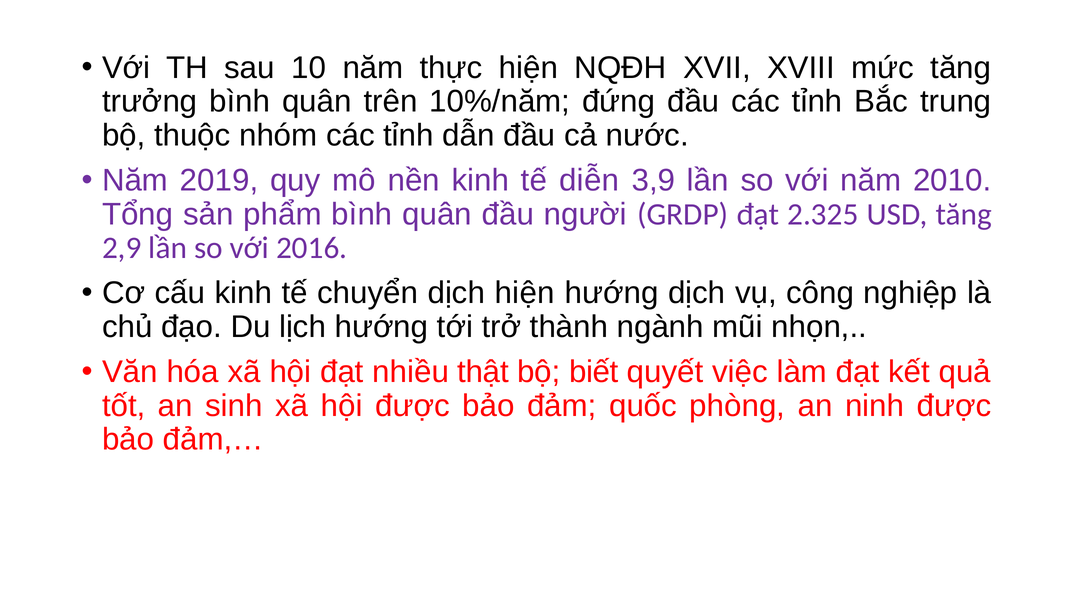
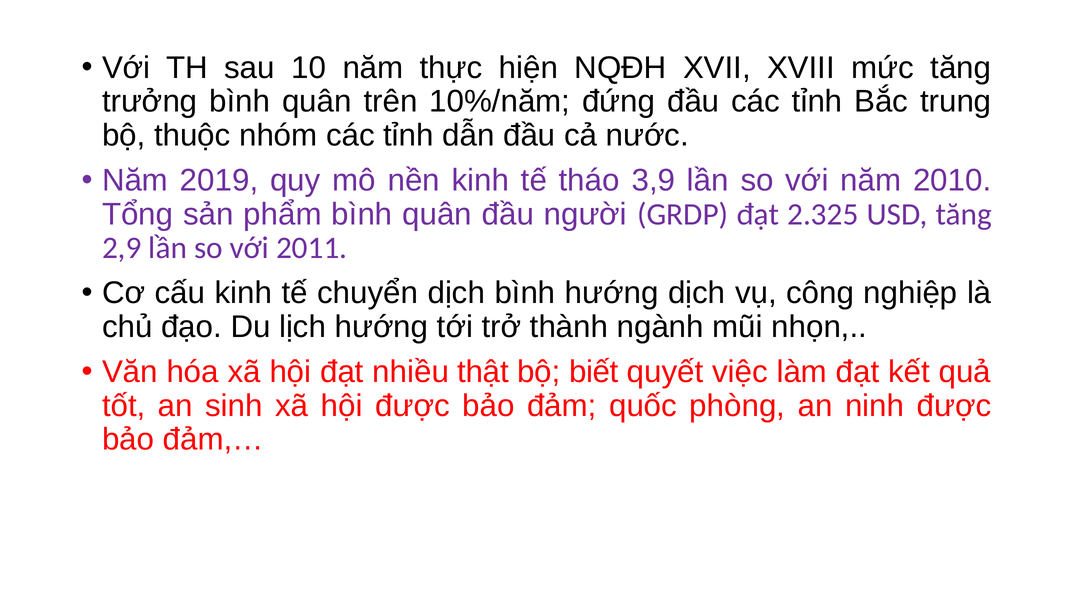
diễn: diễn -> tháo
2016: 2016 -> 2011
dịch hiện: hiện -> bình
